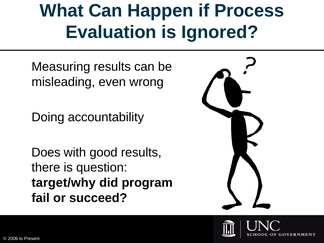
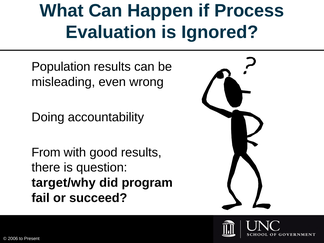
Measuring: Measuring -> Population
Does: Does -> From
